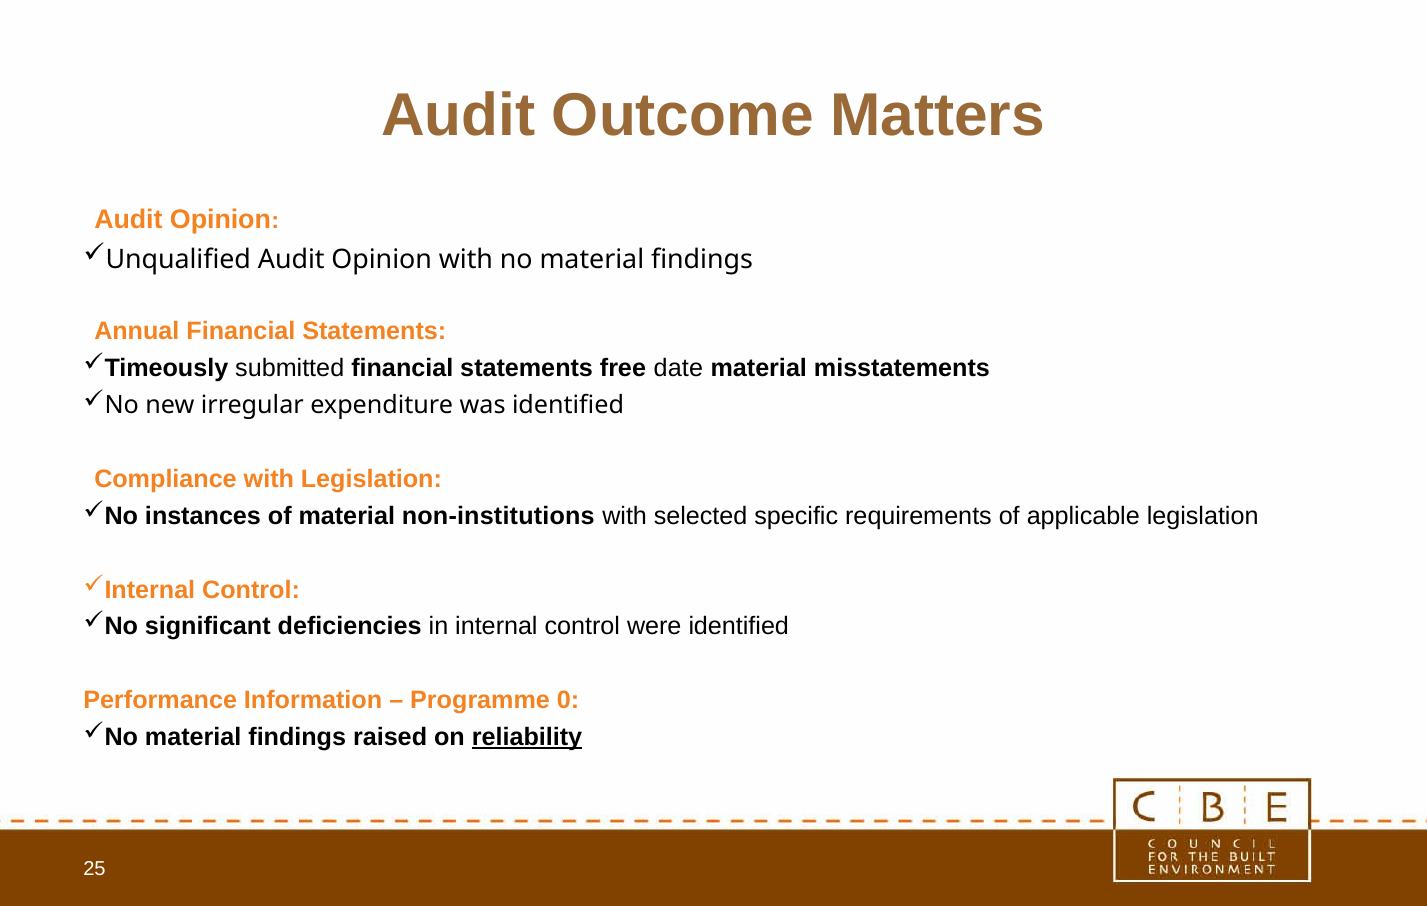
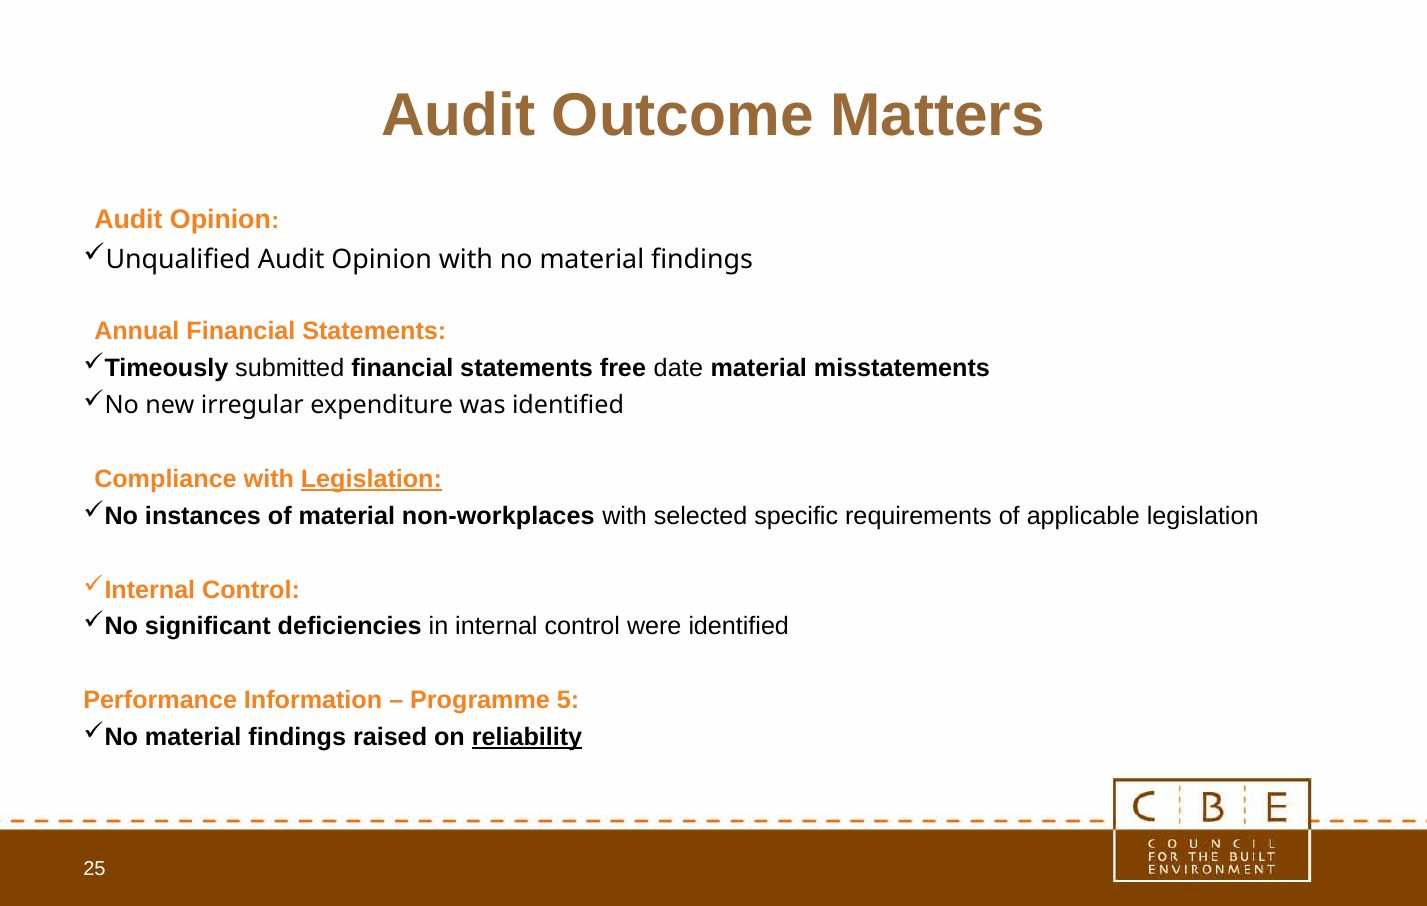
Legislation at (371, 479) underline: none -> present
non-institutions: non-institutions -> non-workplaces
0: 0 -> 5
